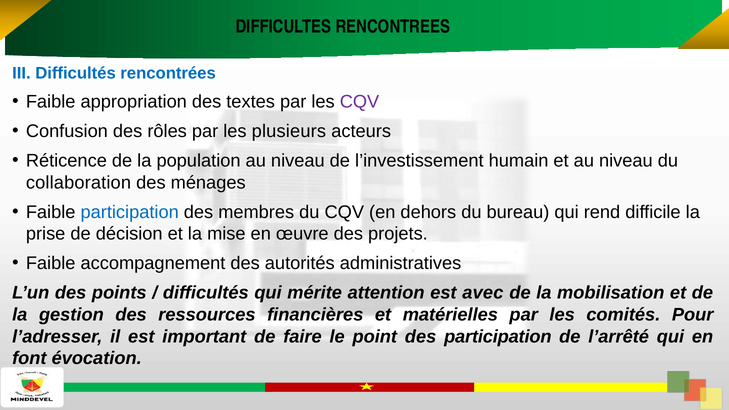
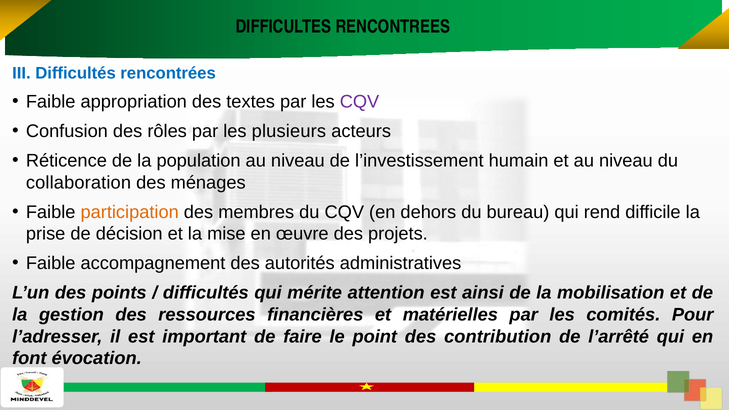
participation at (130, 212) colour: blue -> orange
avec: avec -> ainsi
des participation: participation -> contribution
